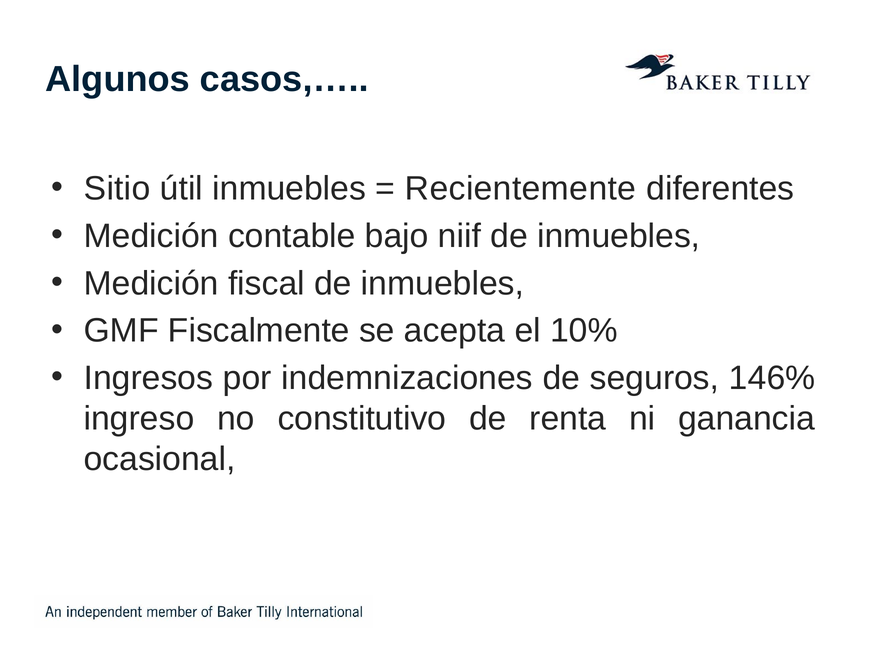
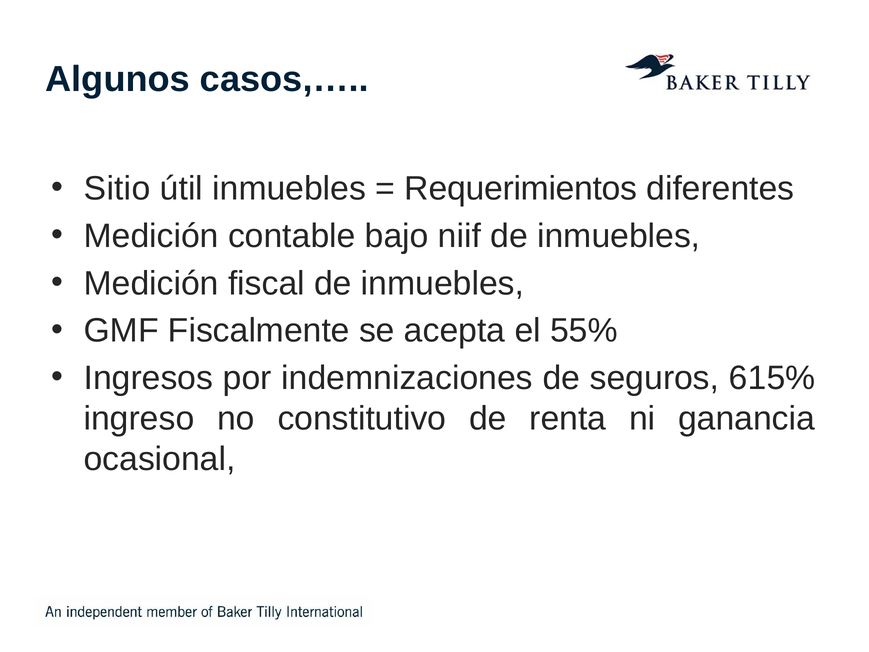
Recientemente: Recientemente -> Requerimientos
10%: 10% -> 55%
146%: 146% -> 615%
